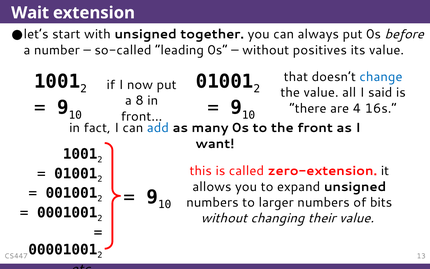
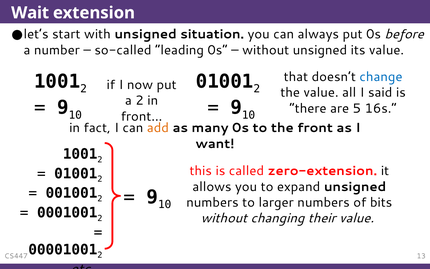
together: together -> situation
without positives: positives -> unsigned
a 8: 8 -> 2
4: 4 -> 5
add colour: blue -> orange
